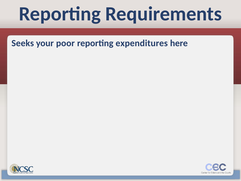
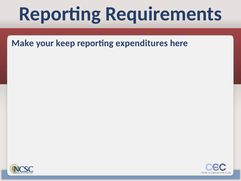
Seeks: Seeks -> Make
poor: poor -> keep
